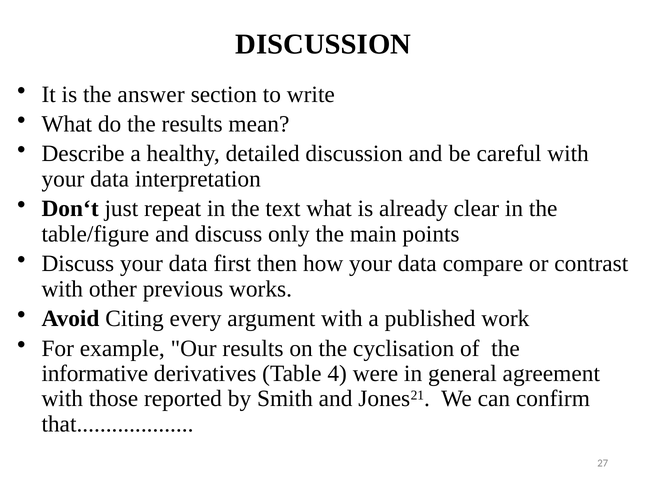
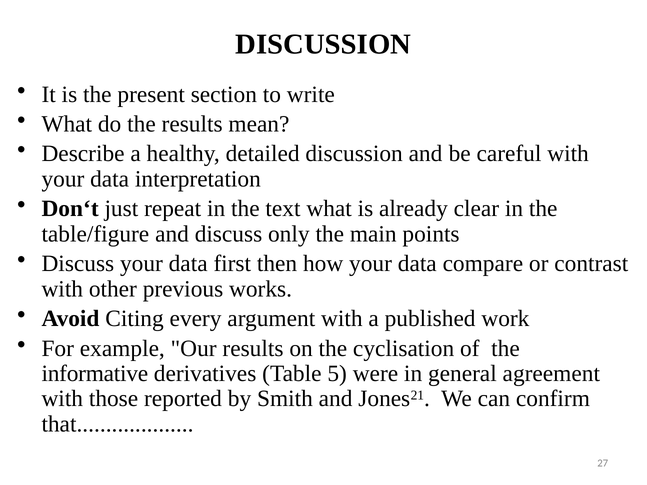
answer: answer -> present
4: 4 -> 5
